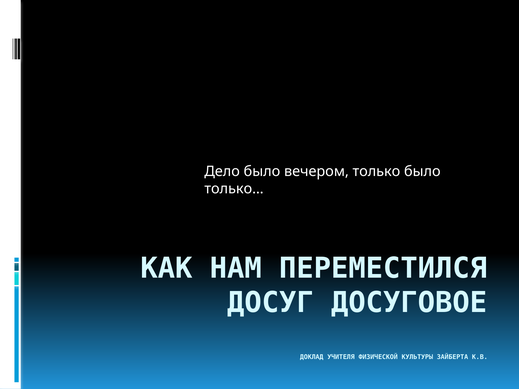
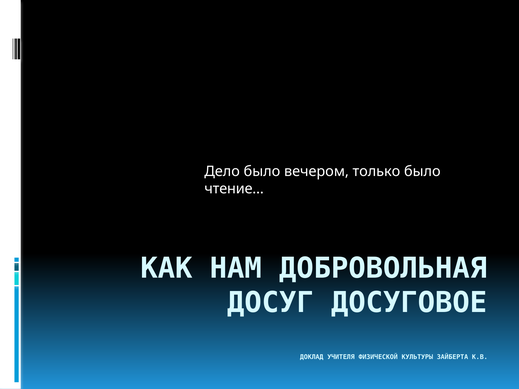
только…: только… -> чтение…
ПЕРЕМЕСТИЛСЯ: ПЕРЕМЕСТИЛСЯ -> ДОБРОВОЛЬНАЯ
